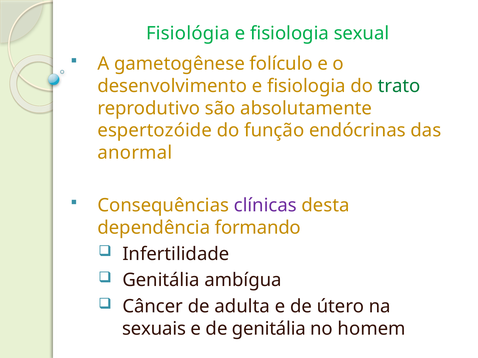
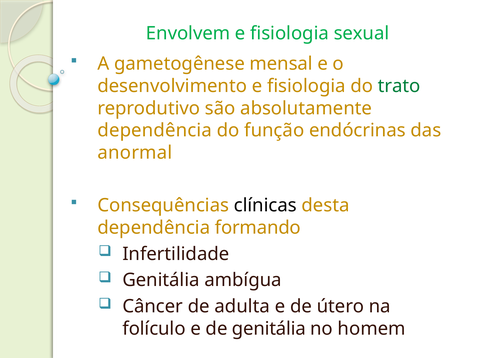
Fisiológia: Fisiológia -> Envolvem
folículo: folículo -> mensal
espertozóide at (155, 131): espertozóide -> dependência
clínicas colour: purple -> black
sexuais: sexuais -> folículo
